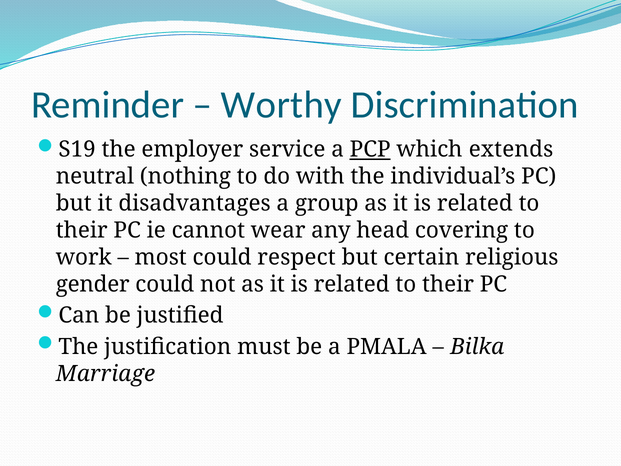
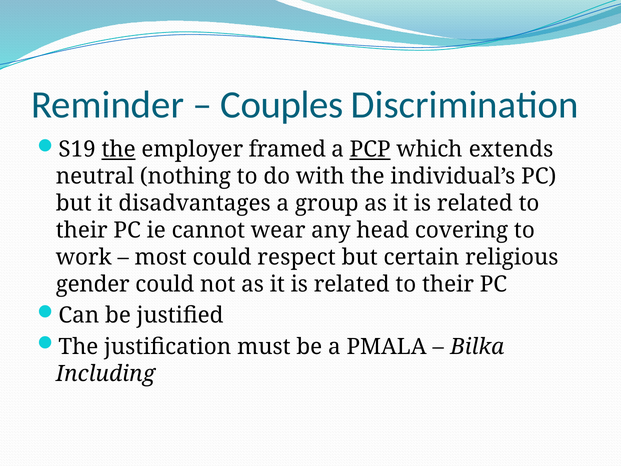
Worthy: Worthy -> Couples
the at (119, 150) underline: none -> present
service: service -> framed
Marriage: Marriage -> Including
